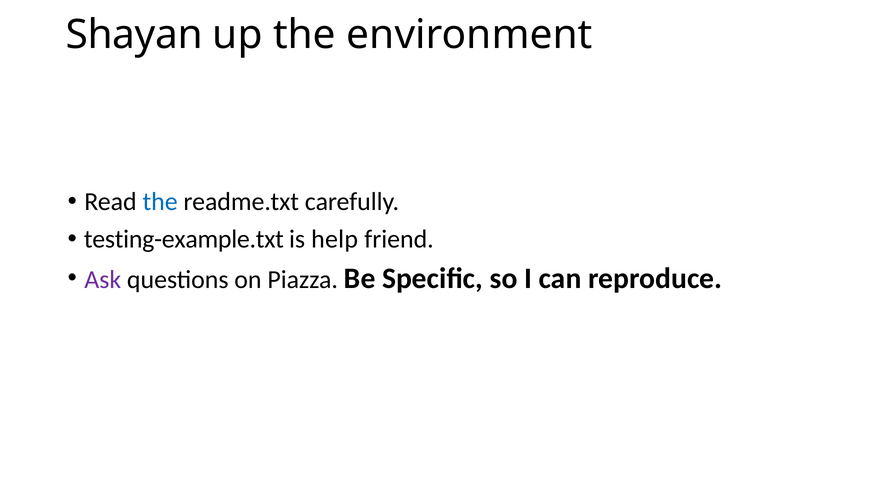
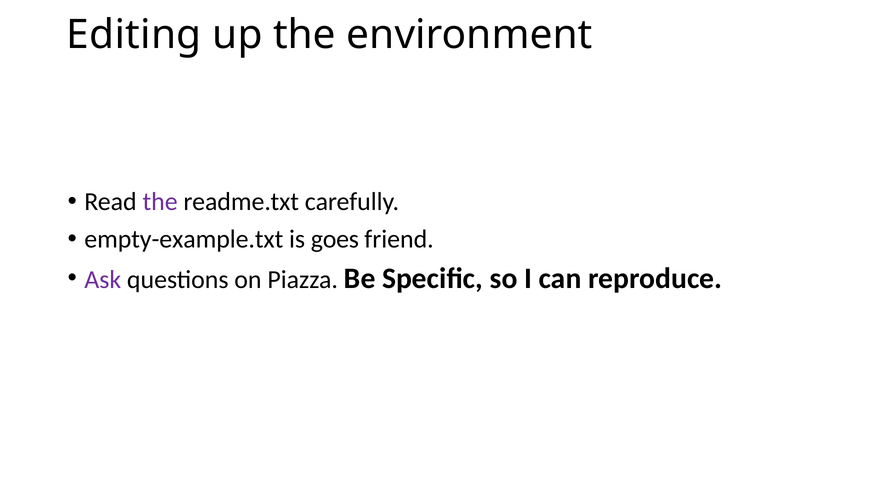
Shayan: Shayan -> Editing
the at (160, 202) colour: blue -> purple
testing-example.txt: testing-example.txt -> empty-example.txt
help: help -> goes
